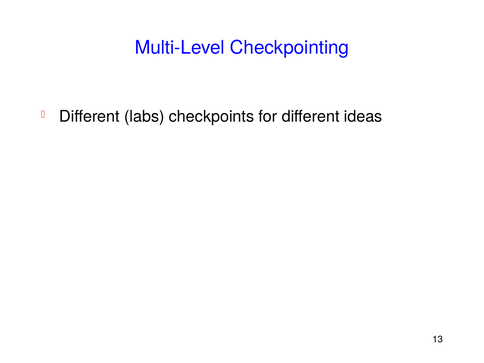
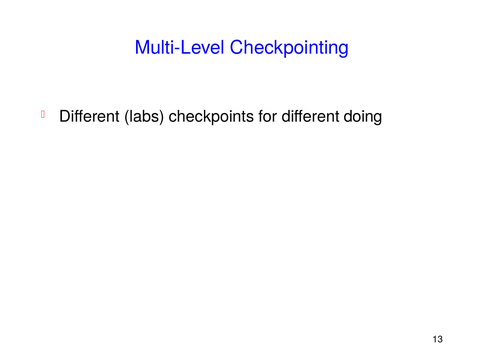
ideas: ideas -> doing
